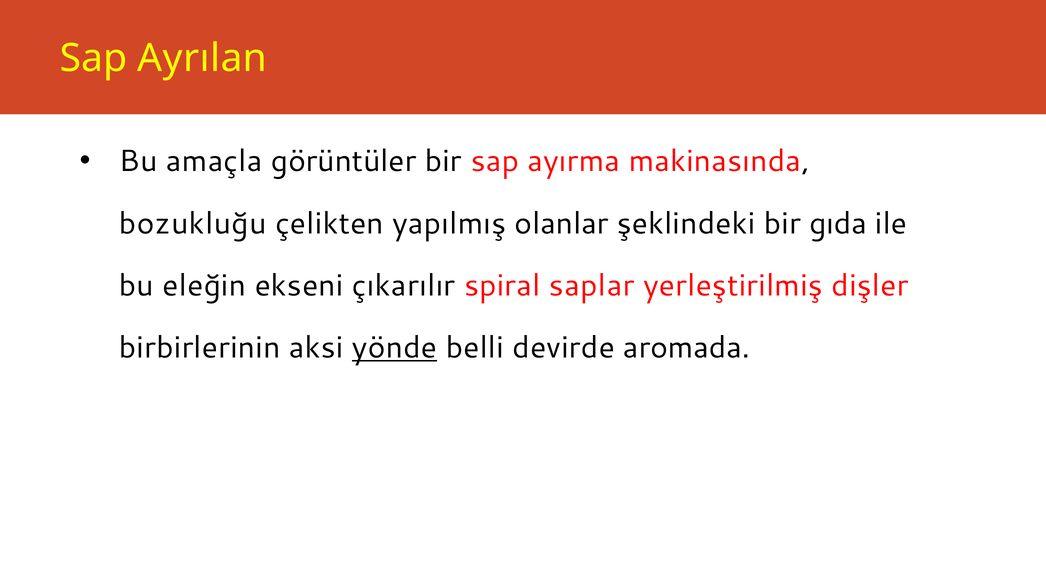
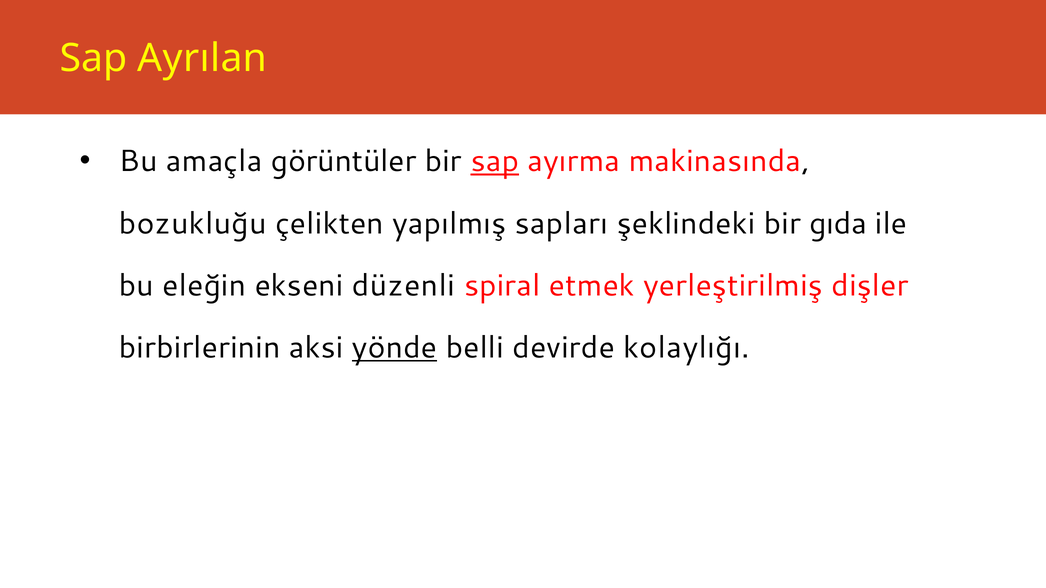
sap at (495, 161) underline: none -> present
olanlar: olanlar -> sapları
çıkarılır: çıkarılır -> düzenli
saplar: saplar -> etmek
aromada: aromada -> kolaylığı
